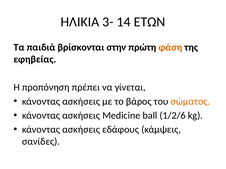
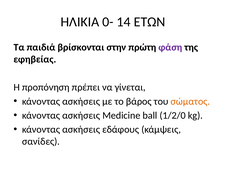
3-: 3- -> 0-
φάση colour: orange -> purple
1/2/6: 1/2/6 -> 1/2/0
